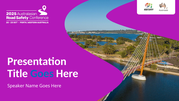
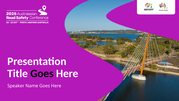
Goes at (42, 73) colour: blue -> black
